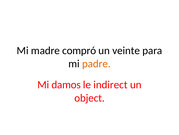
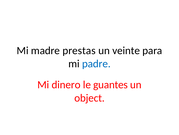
compró: compró -> prestas
padre colour: orange -> blue
damos: damos -> dinero
indirect: indirect -> guantes
